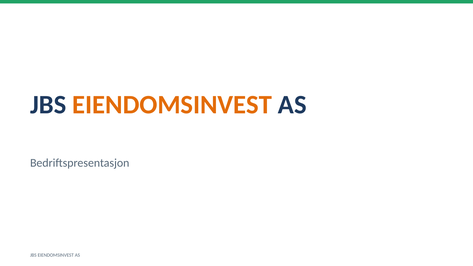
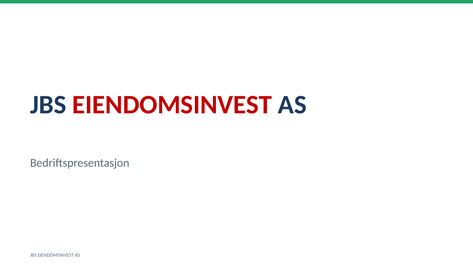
EIENDOMSINVEST at (172, 105) colour: orange -> red
